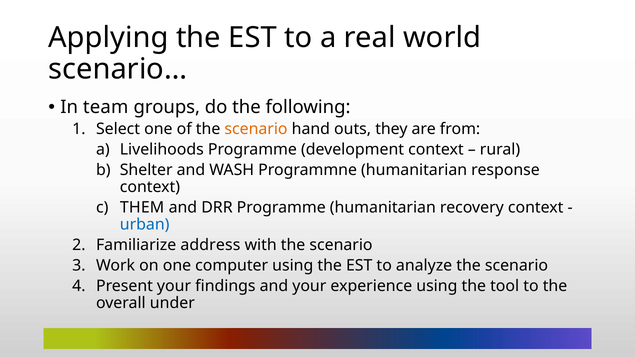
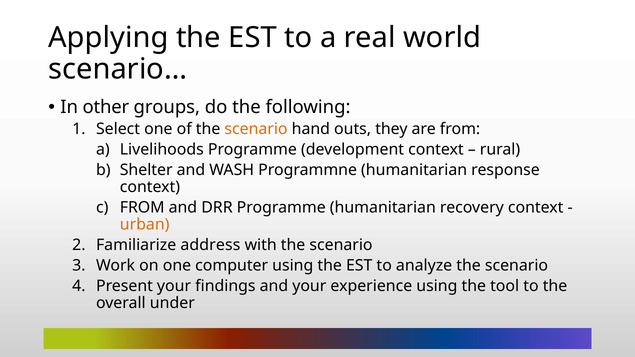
team: team -> other
THEM at (142, 208): THEM -> FROM
urban colour: blue -> orange
